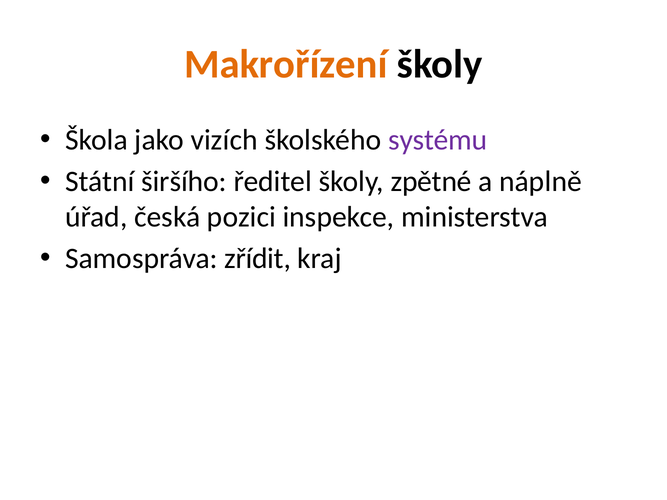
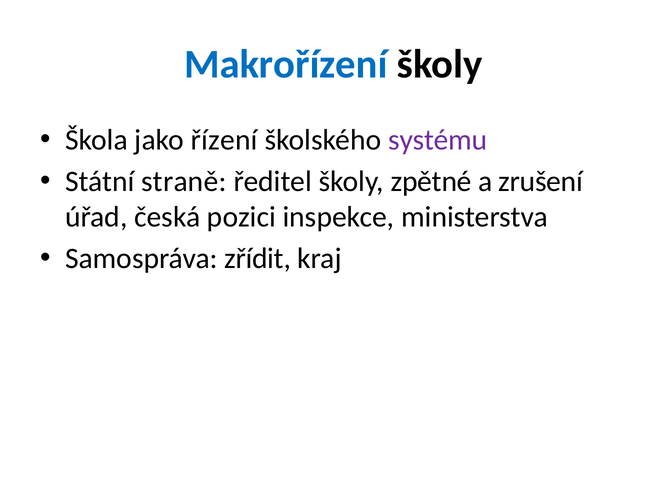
Makrořízení colour: orange -> blue
vizích: vizích -> řízení
širšího: širšího -> straně
náplně: náplně -> zrušení
